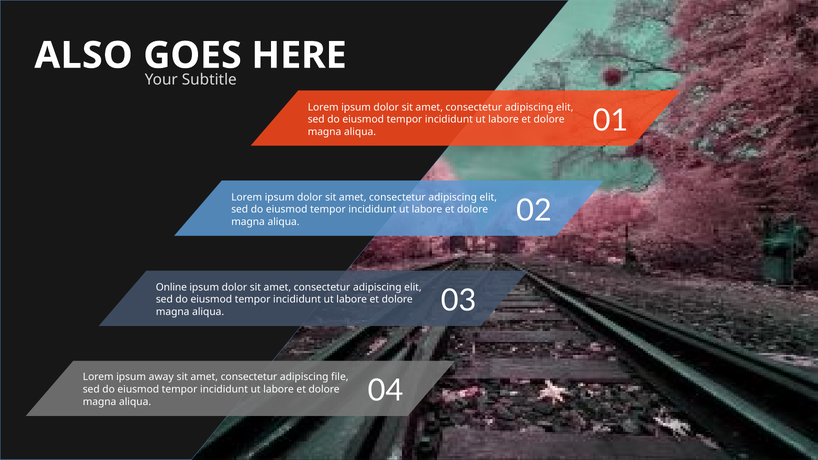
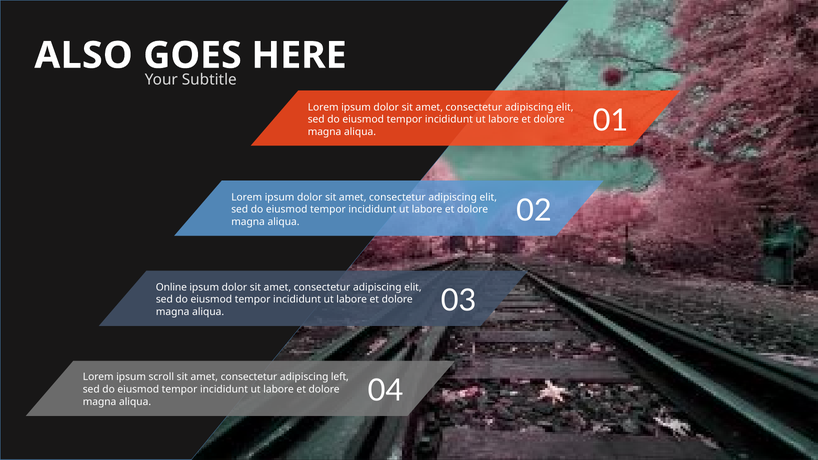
away: away -> scroll
file: file -> left
